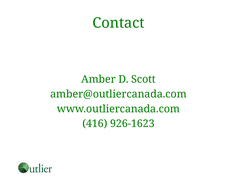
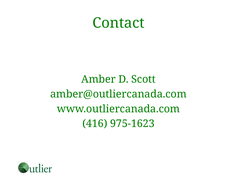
926-1623: 926-1623 -> 975-1623
